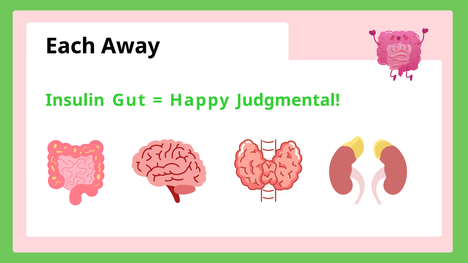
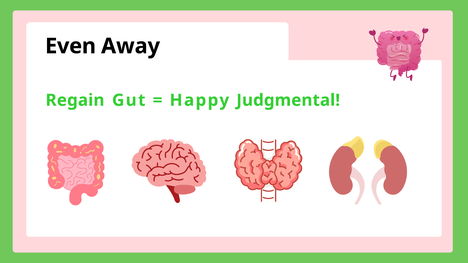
Each: Each -> Even
Insulin: Insulin -> Regain
